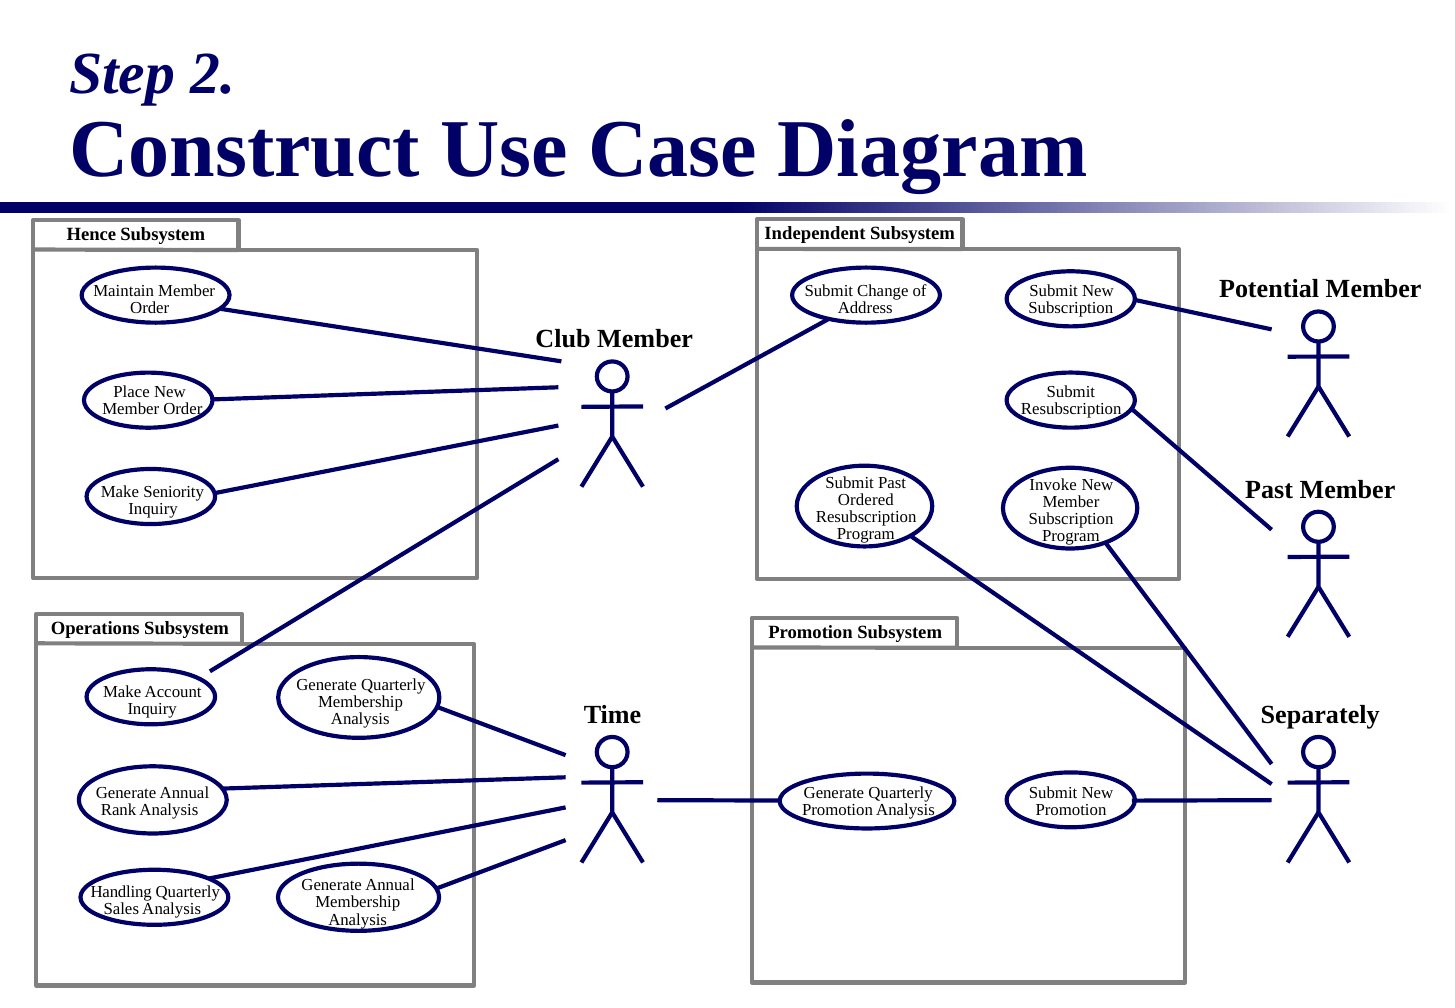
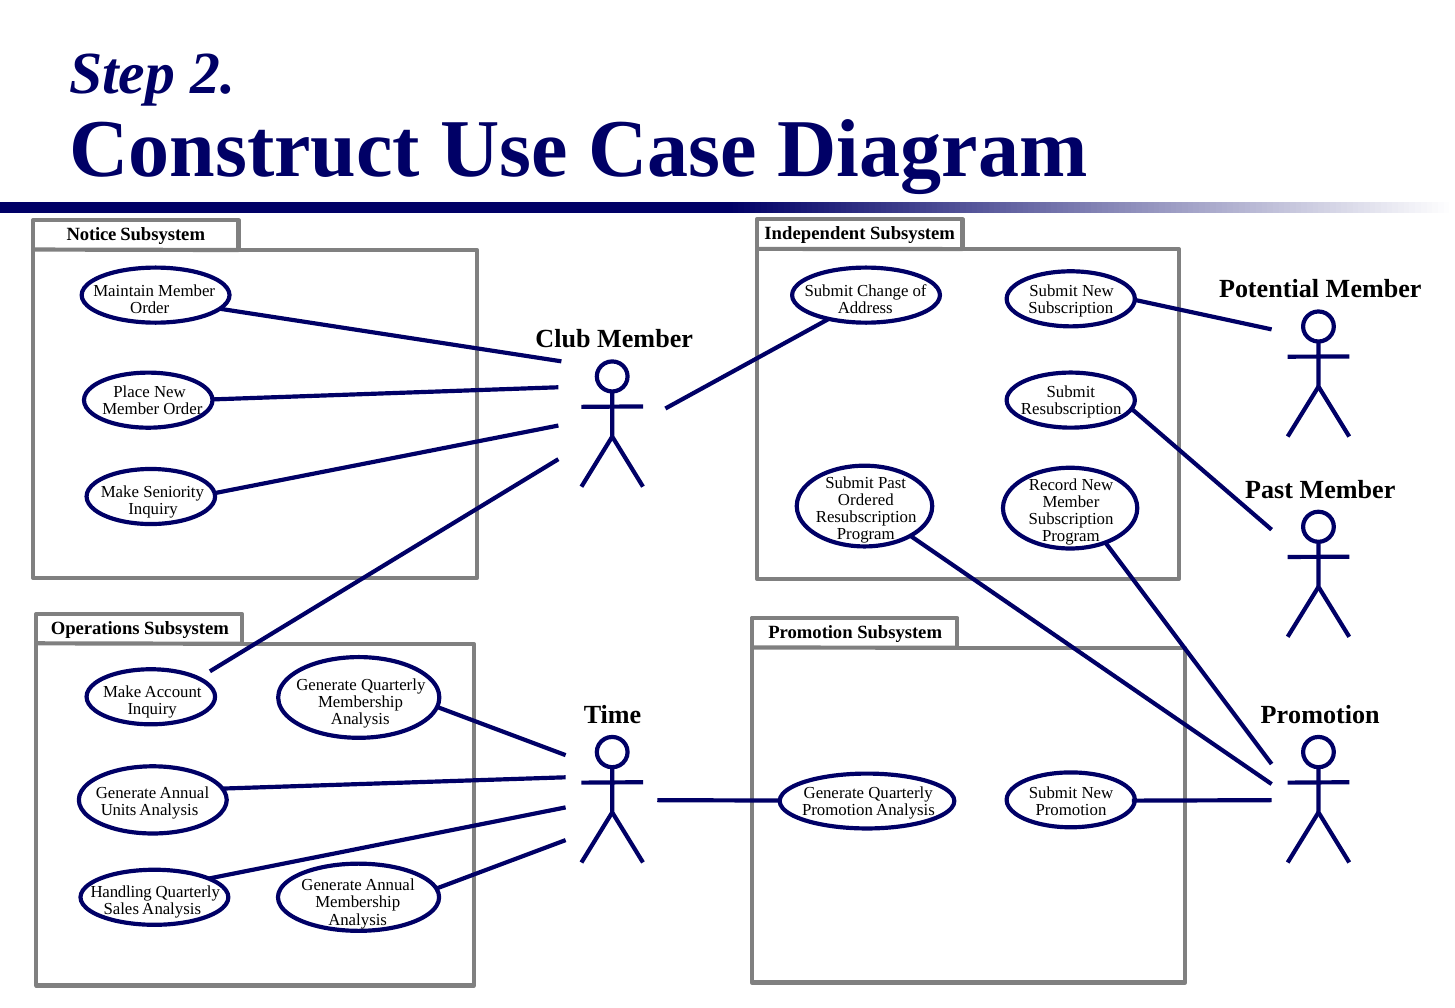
Hence: Hence -> Notice
Invoke: Invoke -> Record
Separately at (1320, 714): Separately -> Promotion
Rank: Rank -> Units
